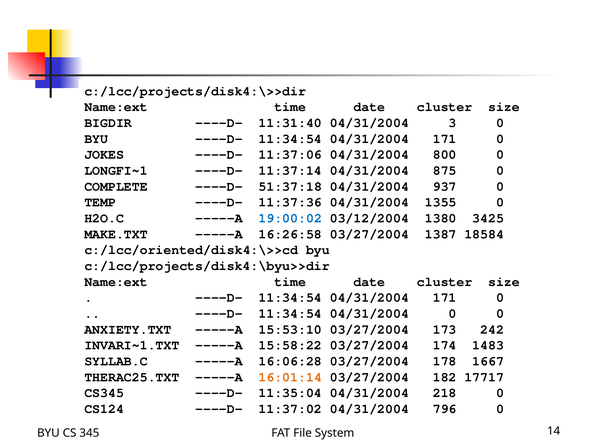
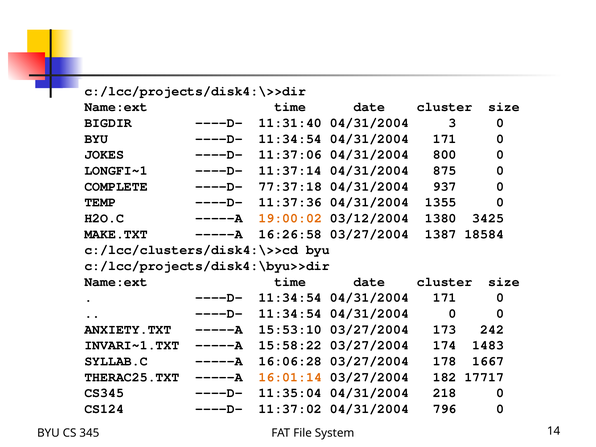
51:37:18: 51:37:18 -> 77:37:18
19:00:02 colour: blue -> orange
c:/lcc/oriented/disk4:\>>cd: c:/lcc/oriented/disk4:\>>cd -> c:/lcc/clusters/disk4:\>>cd
